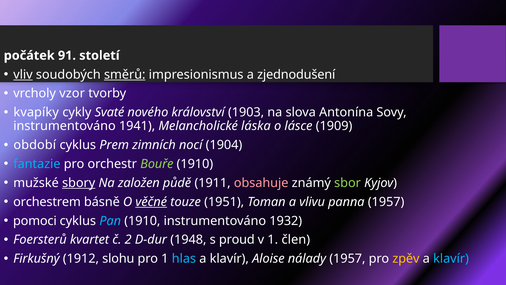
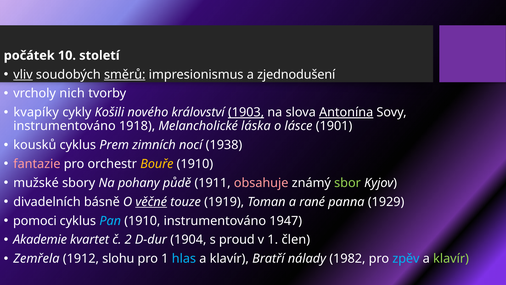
91: 91 -> 10
vzor: vzor -> nich
Svaté: Svaté -> Košili
1903 underline: none -> present
Antonína underline: none -> present
1941: 1941 -> 1918
1909: 1909 -> 1901
období: období -> kousků
1904: 1904 -> 1938
fantazie colour: light blue -> pink
Bouře colour: light green -> yellow
sbory underline: present -> none
založen: založen -> pohany
orchestrem: orchestrem -> divadelních
1951: 1951 -> 1919
vlivu: vlivu -> rané
panna 1957: 1957 -> 1929
1932: 1932 -> 1947
Foersterů: Foersterů -> Akademie
1948: 1948 -> 1904
Firkušný: Firkušný -> Zemřela
Aloise: Aloise -> Bratří
nálady 1957: 1957 -> 1982
zpěv colour: yellow -> light blue
klavír at (451, 258) colour: light blue -> light green
